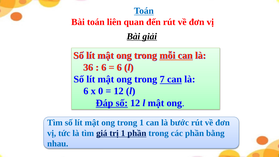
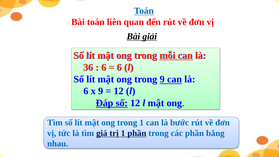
trong 7: 7 -> 9
x 0: 0 -> 9
